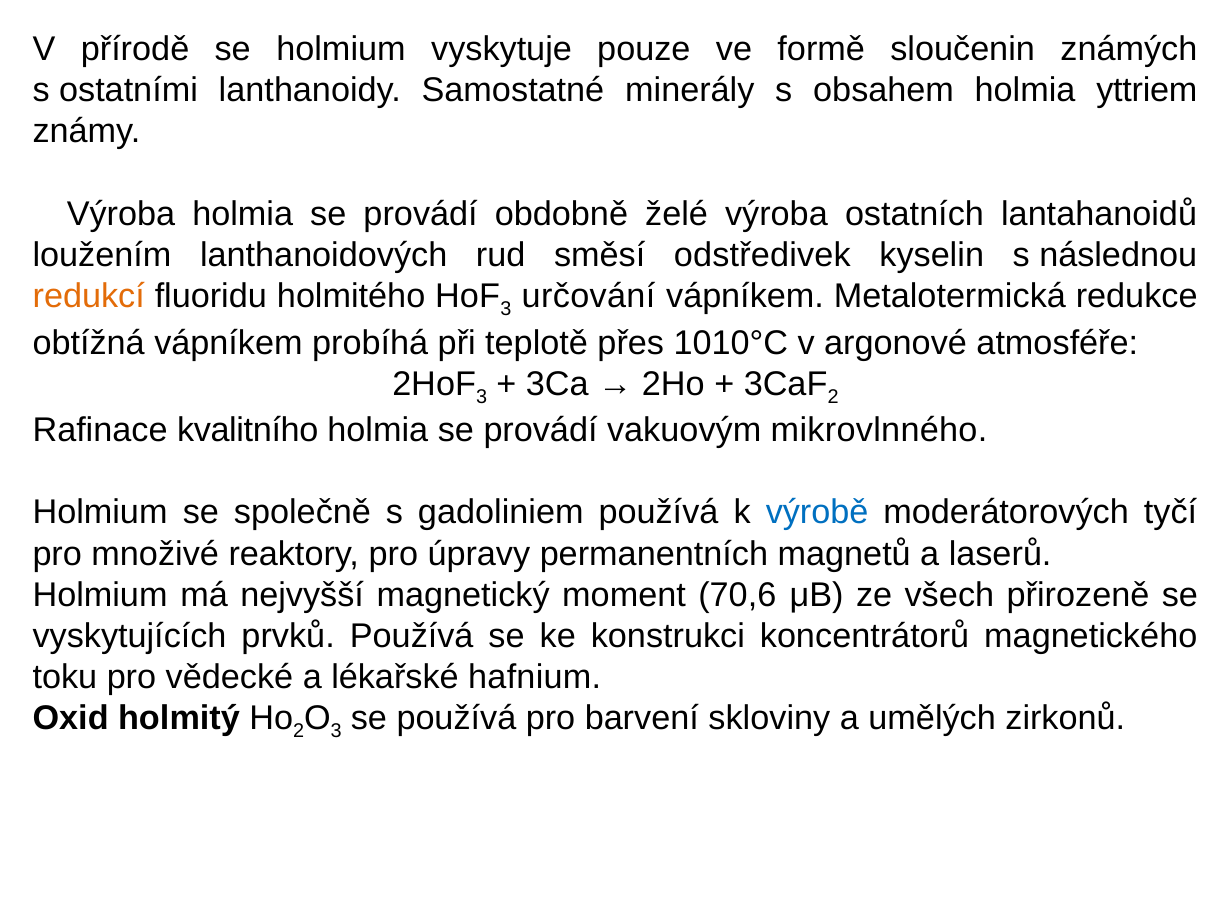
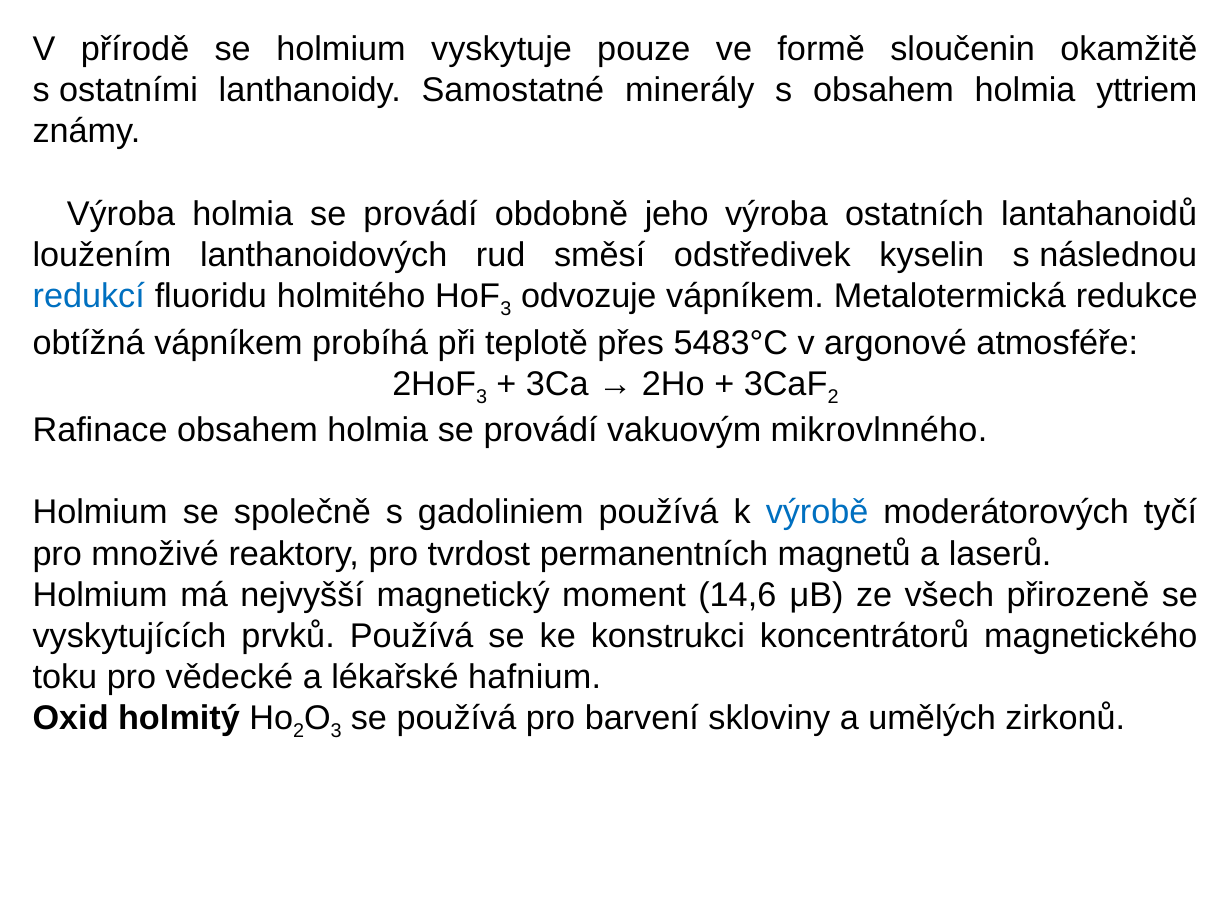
známých: známých -> okamžitě
želé: želé -> jeho
redukcí colour: orange -> blue
určování: určování -> odvozuje
1010°C: 1010°C -> 5483°C
Rafinace kvalitního: kvalitního -> obsahem
úpravy: úpravy -> tvrdost
70,6: 70,6 -> 14,6
